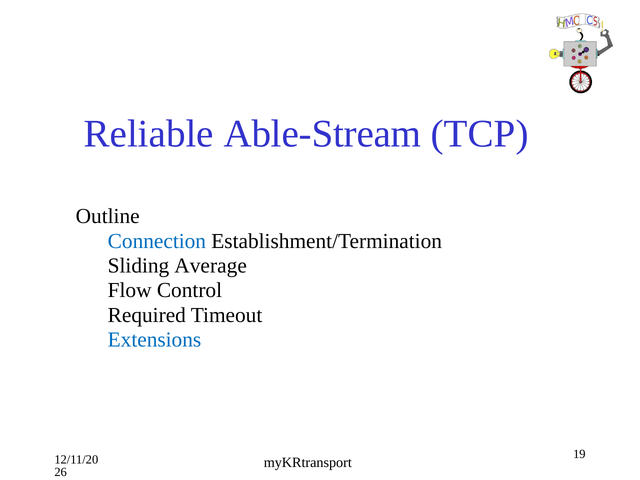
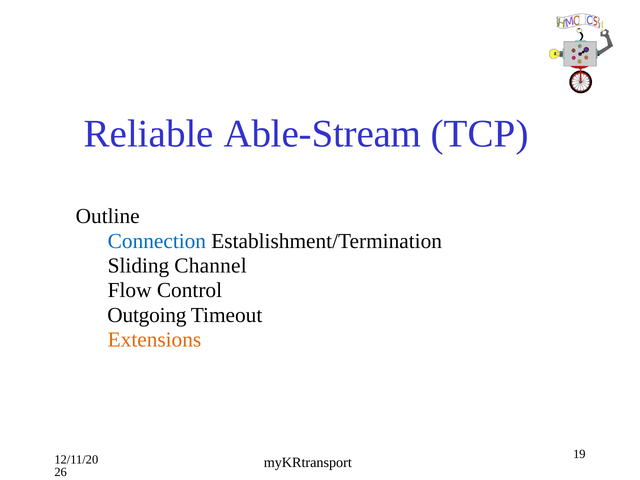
Average: Average -> Channel
Required: Required -> Outgoing
Extensions colour: blue -> orange
